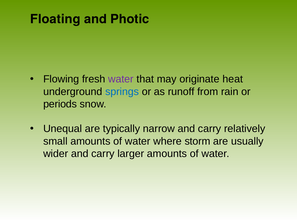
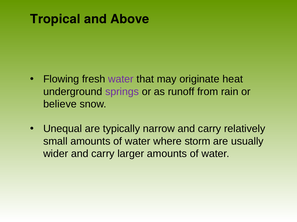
Floating: Floating -> Tropical
Photic: Photic -> Above
springs colour: blue -> purple
periods: periods -> believe
